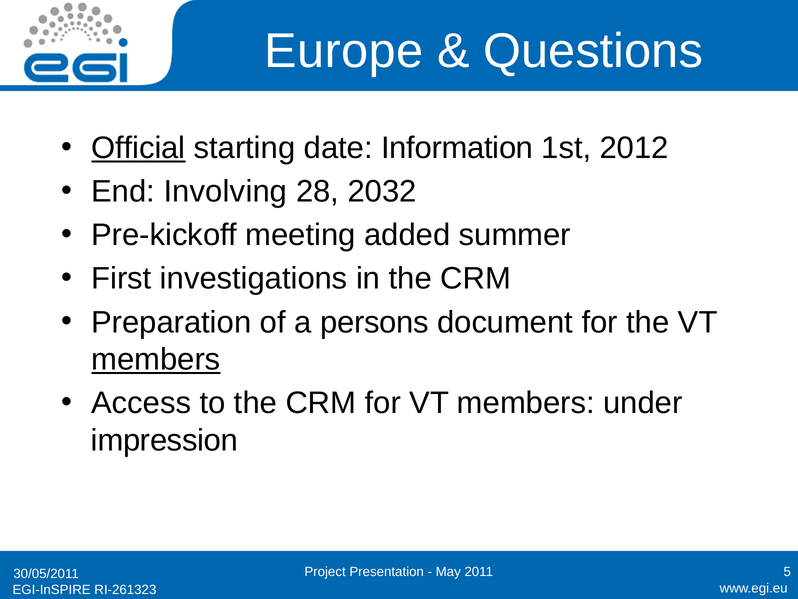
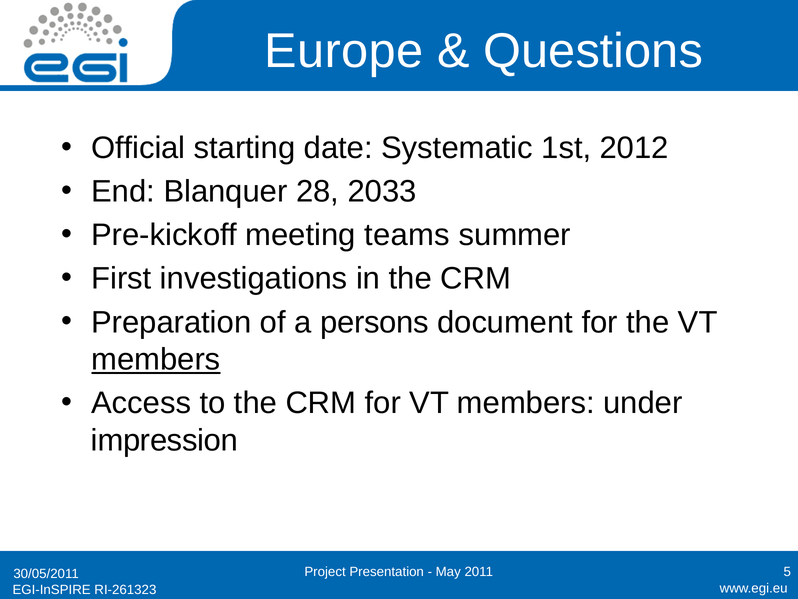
Official underline: present -> none
Information: Information -> Systematic
Involving: Involving -> Blanquer
2032: 2032 -> 2033
added: added -> teams
